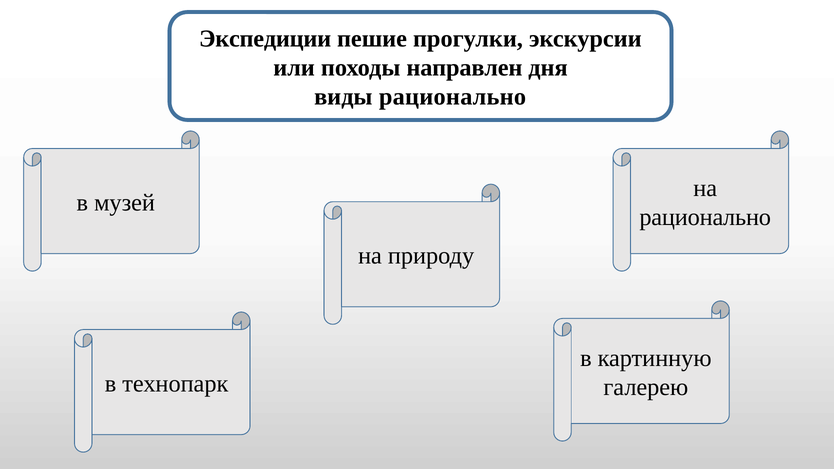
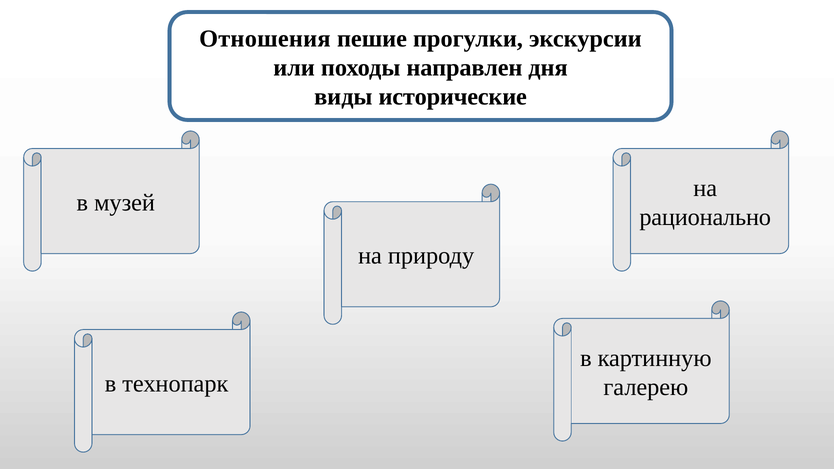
Экспедиции: Экспедиции -> Отношения
виды рационально: рационально -> исторические
